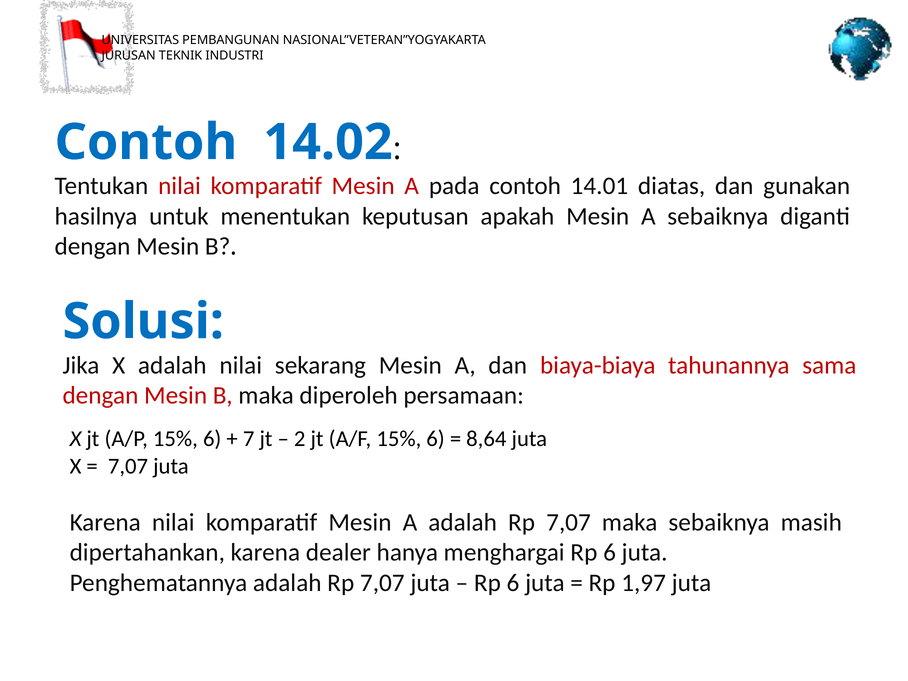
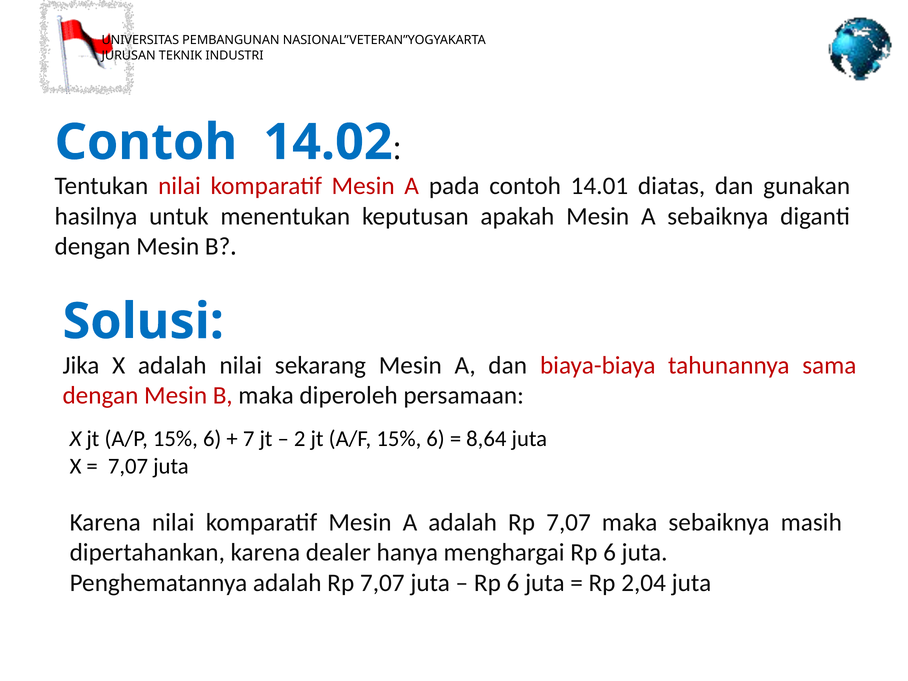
1,97: 1,97 -> 2,04
